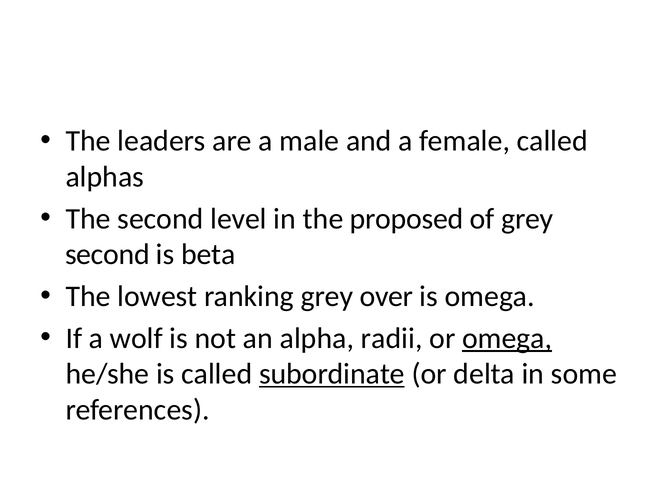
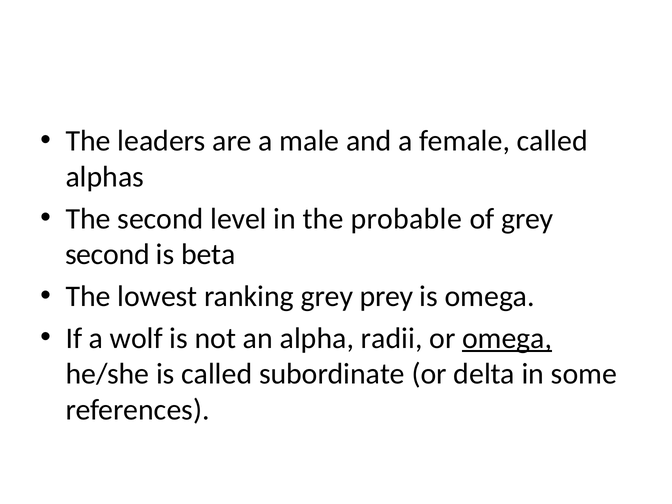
proposed: proposed -> probable
over: over -> prey
subordinate underline: present -> none
